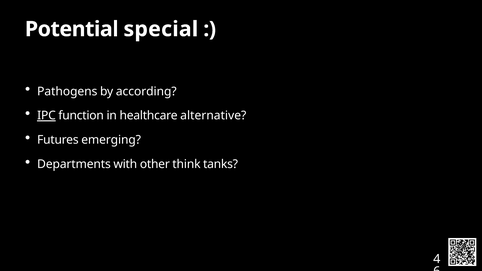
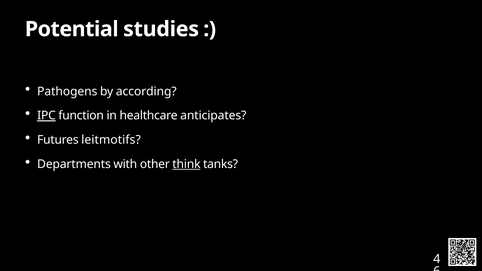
special: special -> studies
alternative: alternative -> anticipates
emerging: emerging -> leitmotifs
think underline: none -> present
